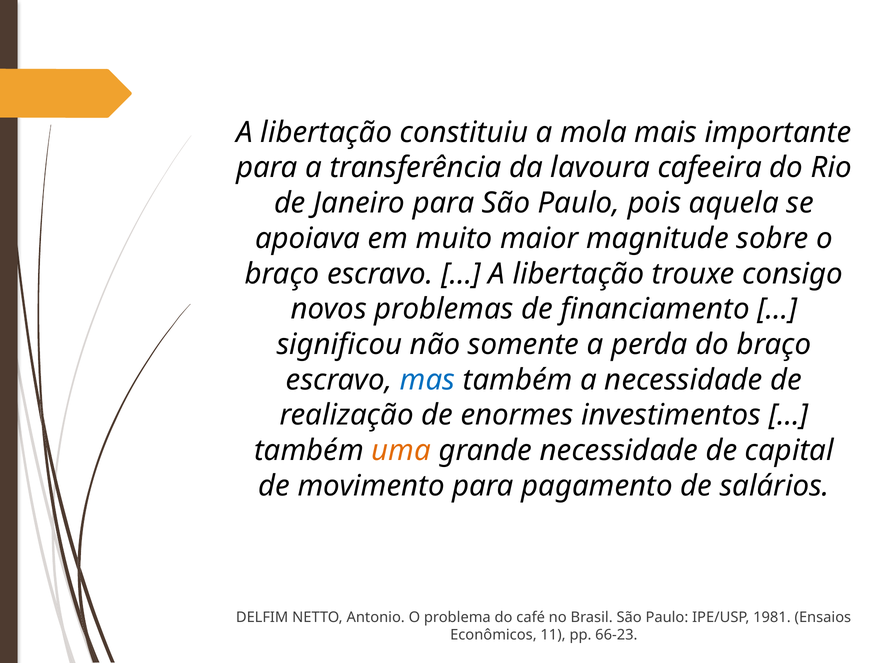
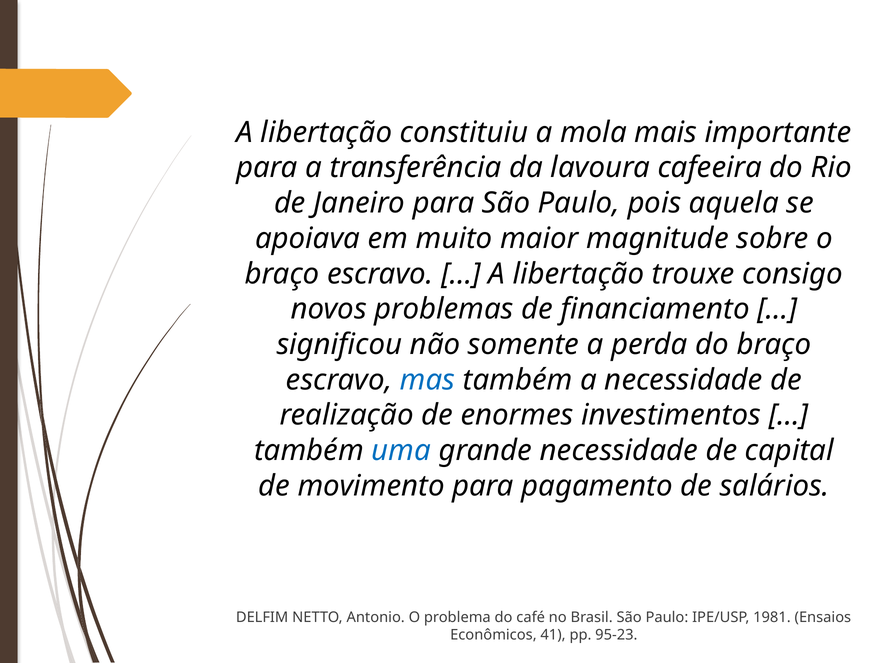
uma colour: orange -> blue
11: 11 -> 41
66-23: 66-23 -> 95-23
